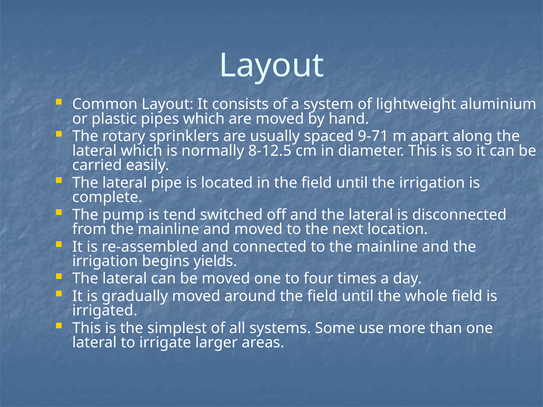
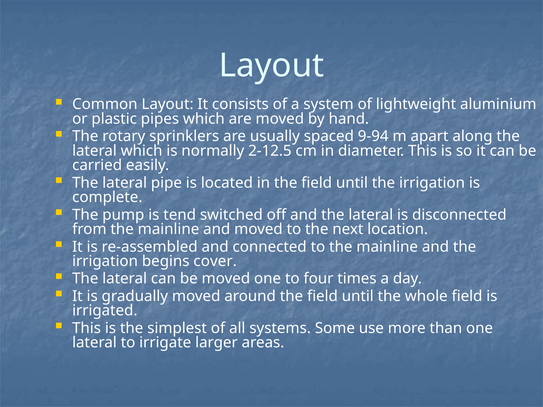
9-71: 9-71 -> 9-94
8-12.5: 8-12.5 -> 2-12.5
yields: yields -> cover
